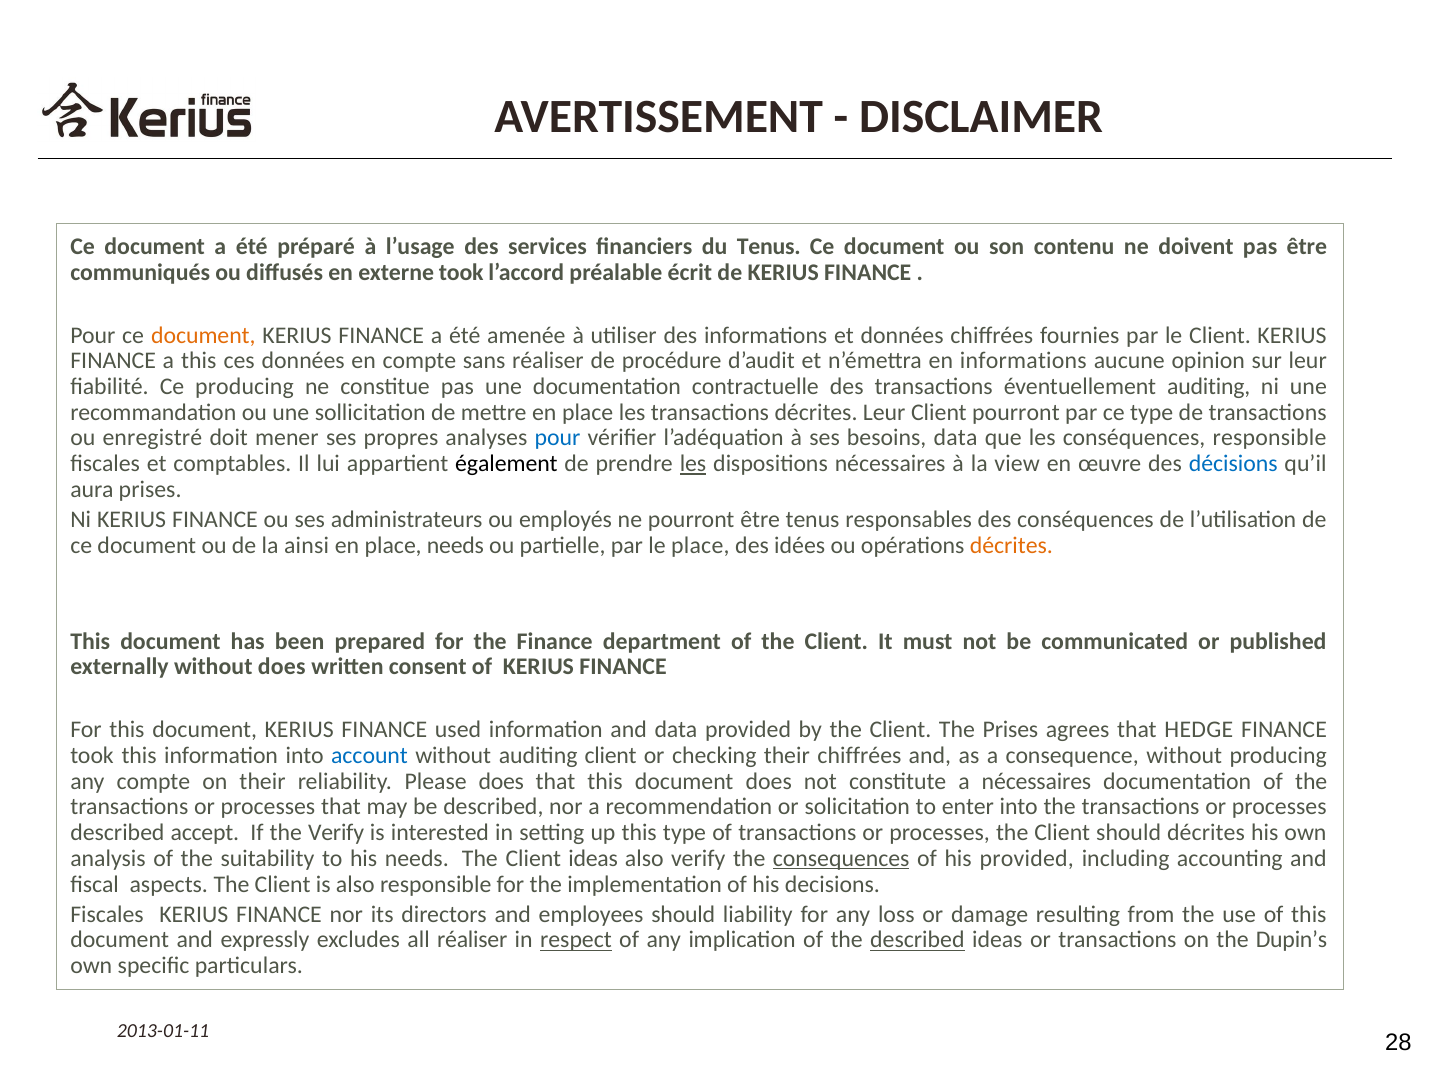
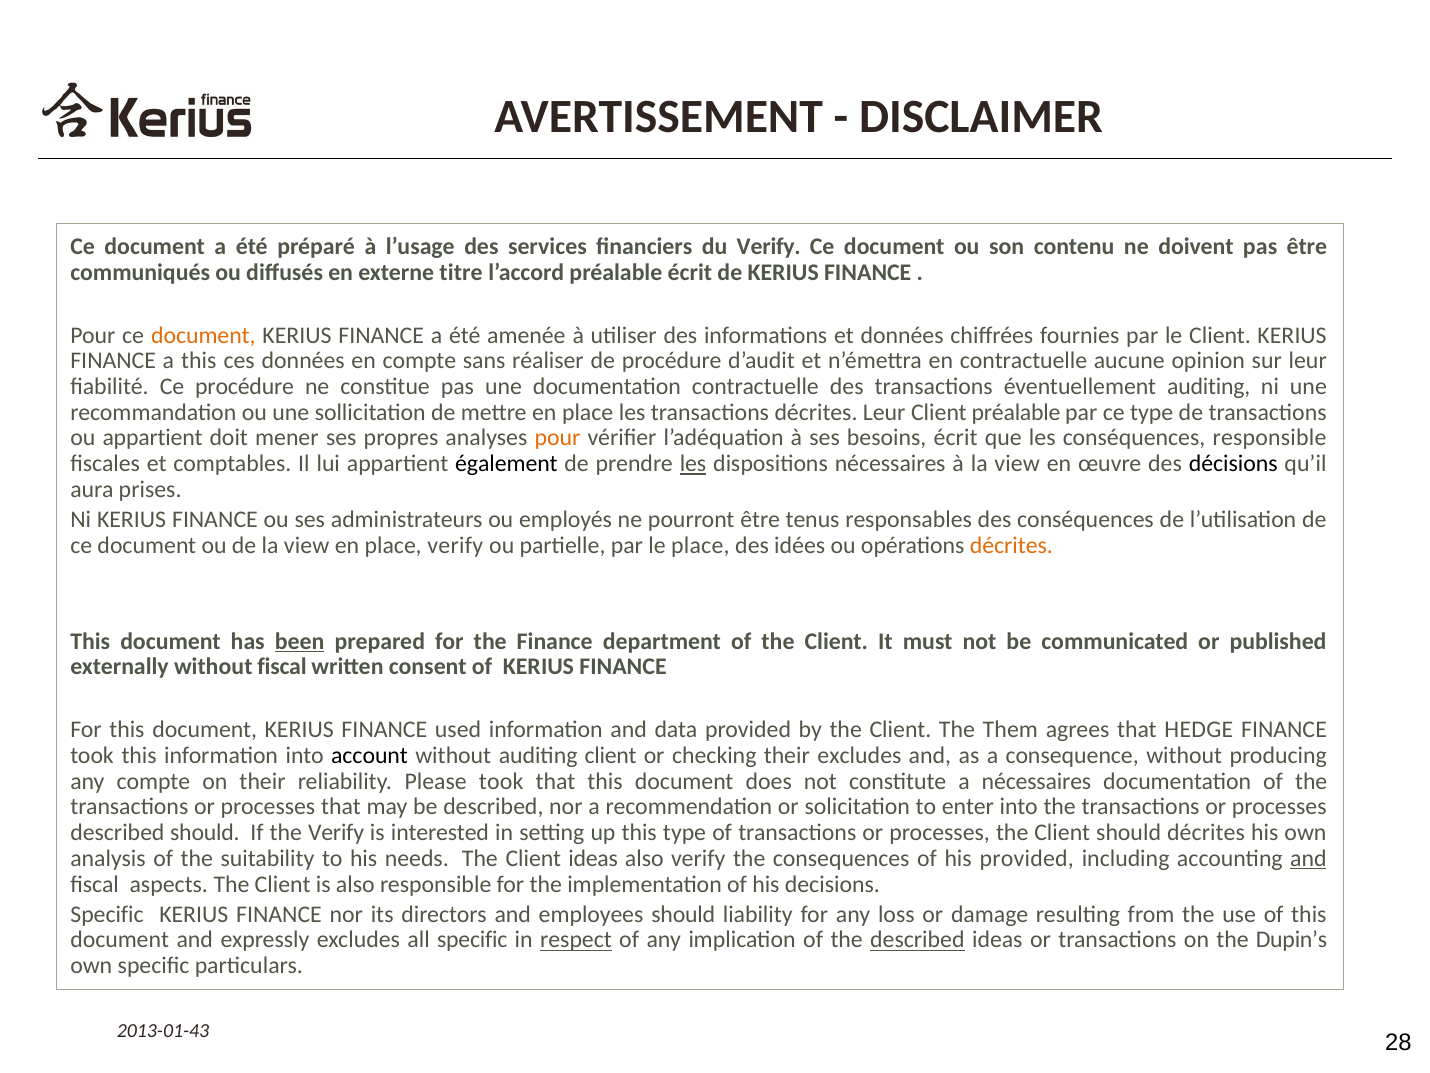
du Tenus: Tenus -> Verify
externe took: took -> titre
en informations: informations -> contractuelle
Ce producing: producing -> procédure
Client pourront: pourront -> préalable
ou enregistré: enregistré -> appartient
pour at (558, 438) colour: blue -> orange
besoins data: data -> écrit
décisions colour: blue -> black
de la ainsi: ainsi -> view
place needs: needs -> verify
been underline: none -> present
without does: does -> fiscal
The Prises: Prises -> Them
account colour: blue -> black
their chiffrées: chiffrées -> excludes
Please does: does -> took
described accept: accept -> should
consequences underline: present -> none
and at (1308, 858) underline: none -> present
Fiscales at (107, 914): Fiscales -> Specific
all réaliser: réaliser -> specific
2013-01-11: 2013-01-11 -> 2013-01-43
